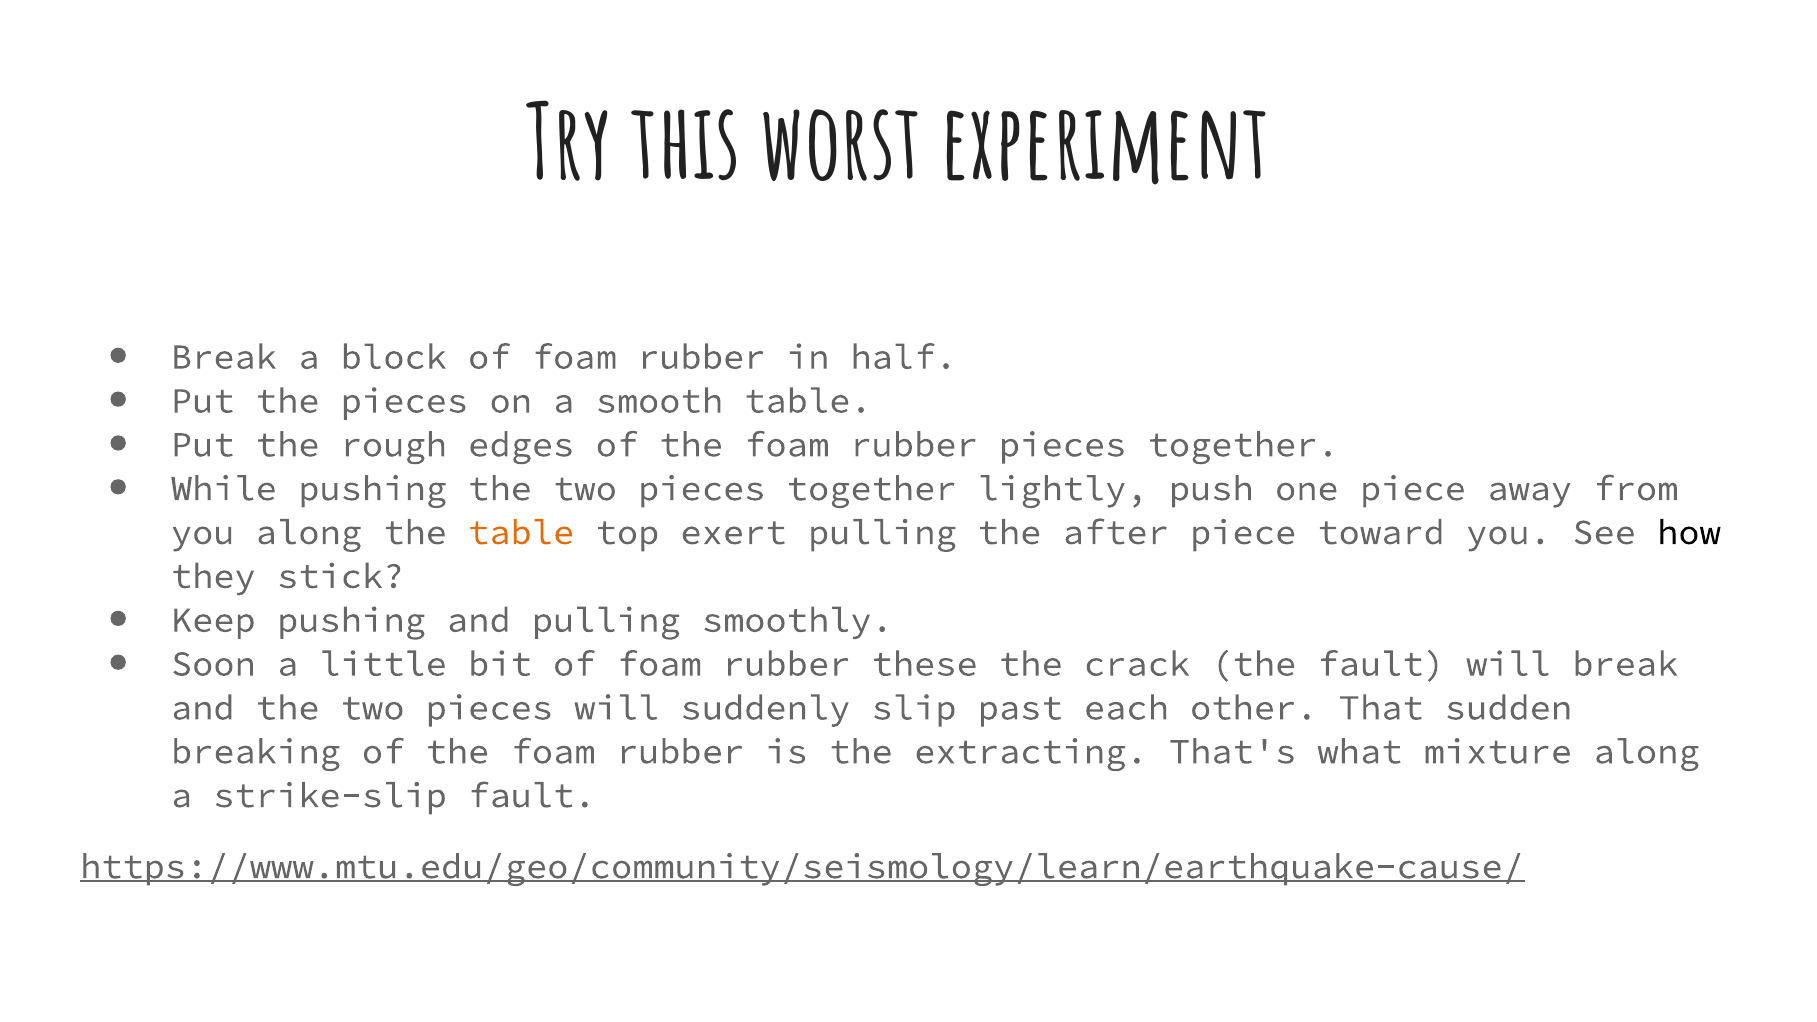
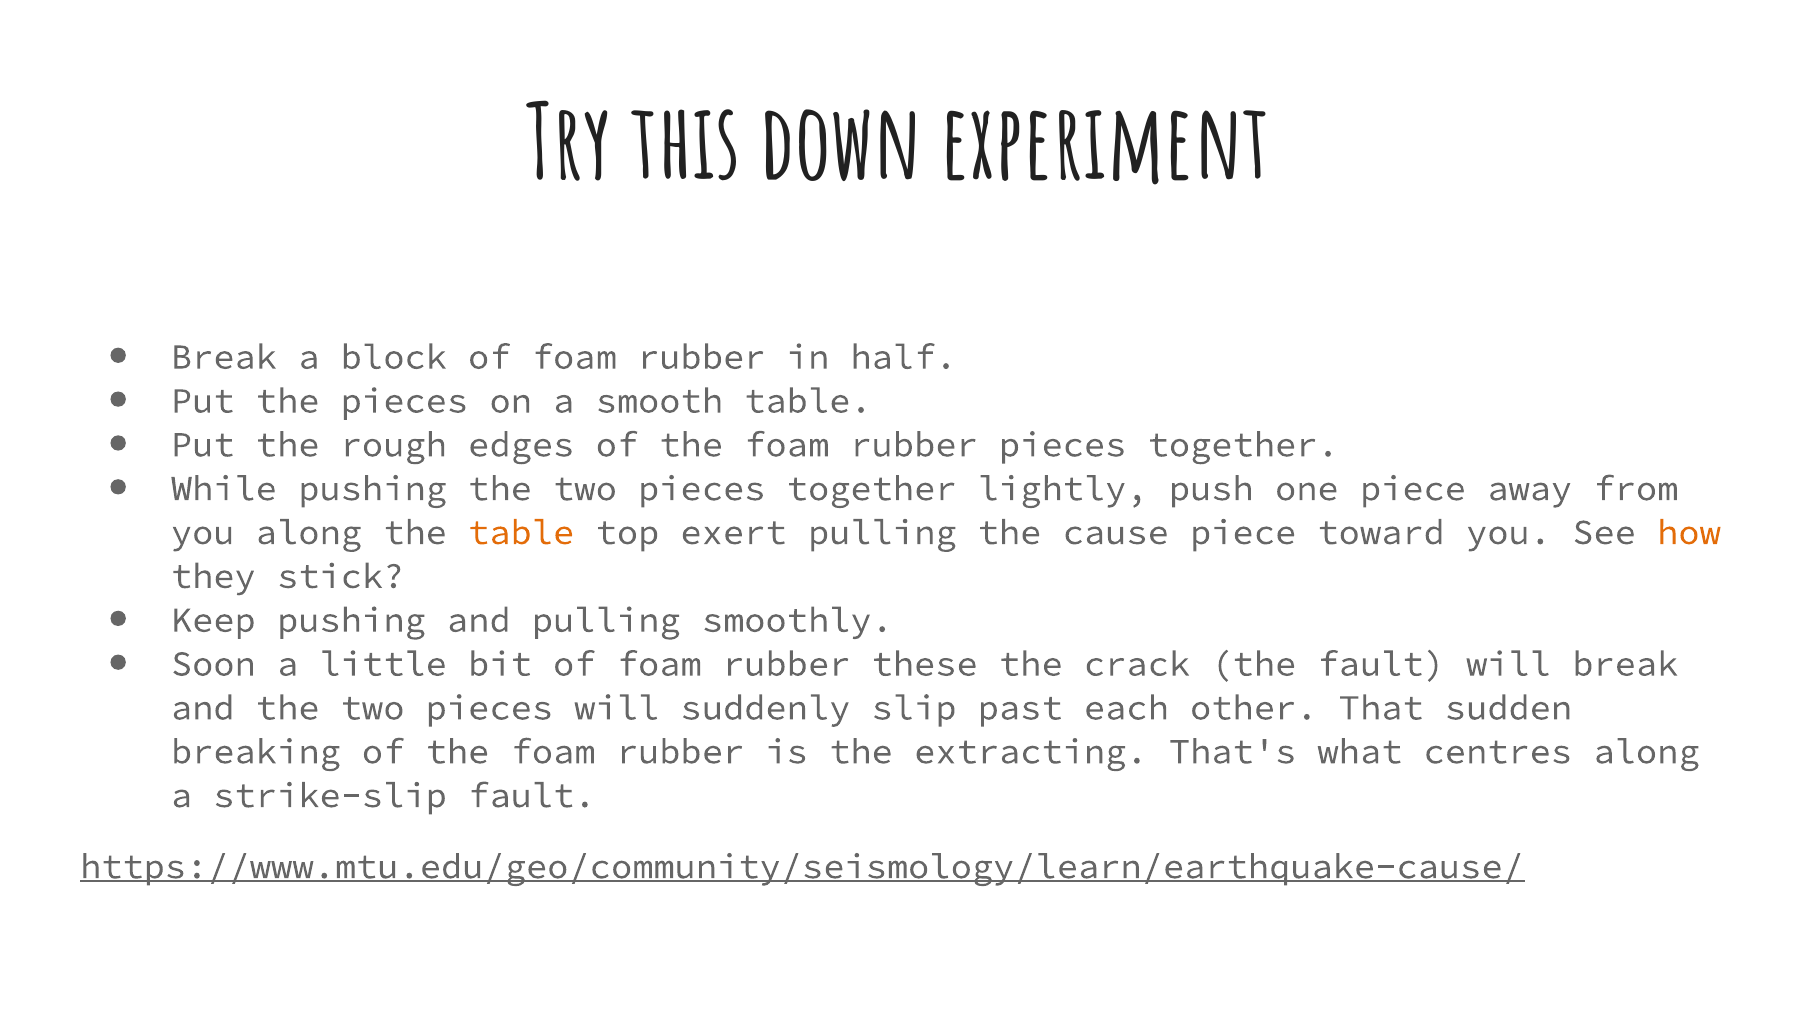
worst: worst -> down
after: after -> cause
how colour: black -> orange
mixture: mixture -> centres
